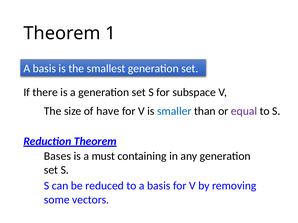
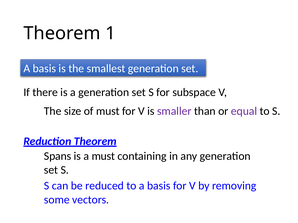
of have: have -> must
smaller colour: blue -> purple
Bases: Bases -> Spans
